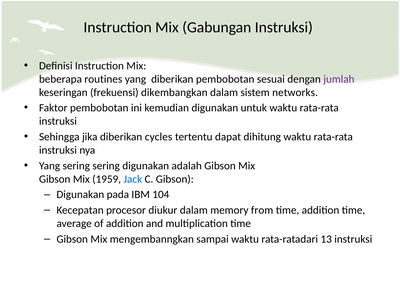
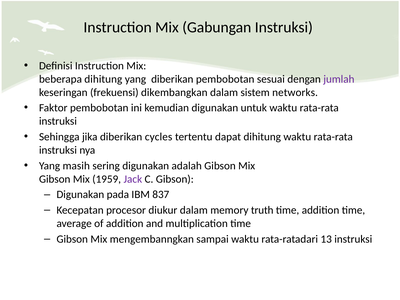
beberapa routines: routines -> dihitung
Yang sering: sering -> masih
Jack colour: blue -> purple
104: 104 -> 837
from: from -> truth
